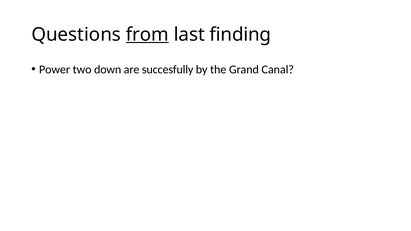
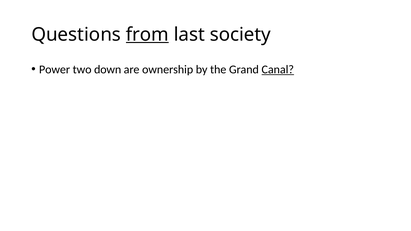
finding: finding -> society
succesfully: succesfully -> ownership
Canal underline: none -> present
